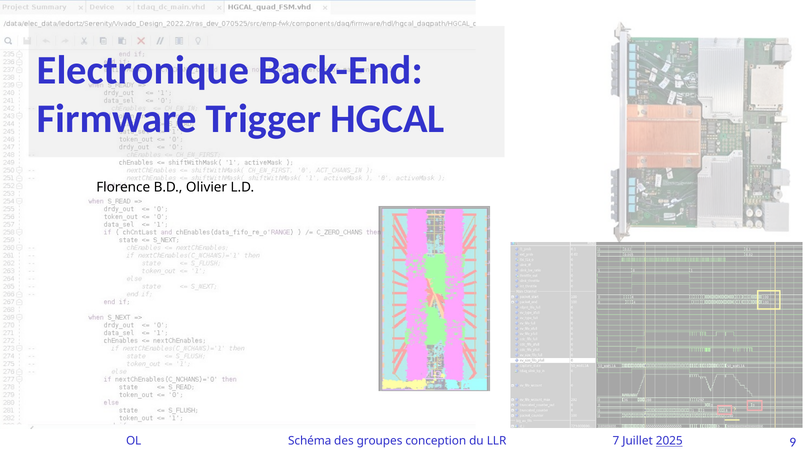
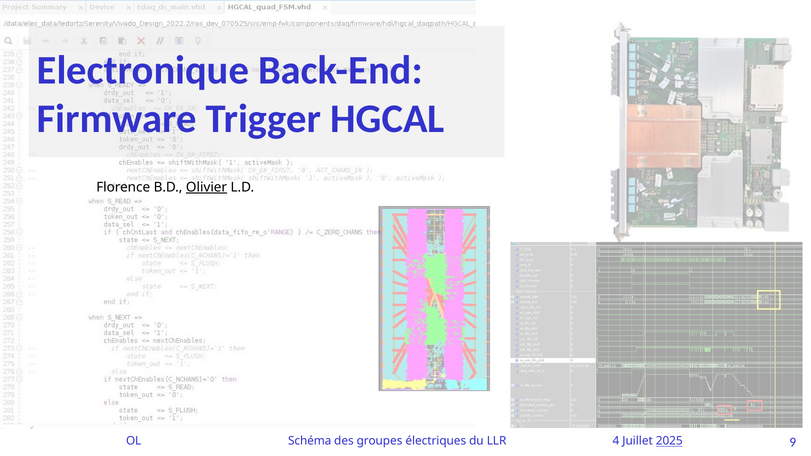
Olivier underline: none -> present
conception: conception -> électriques
7: 7 -> 4
